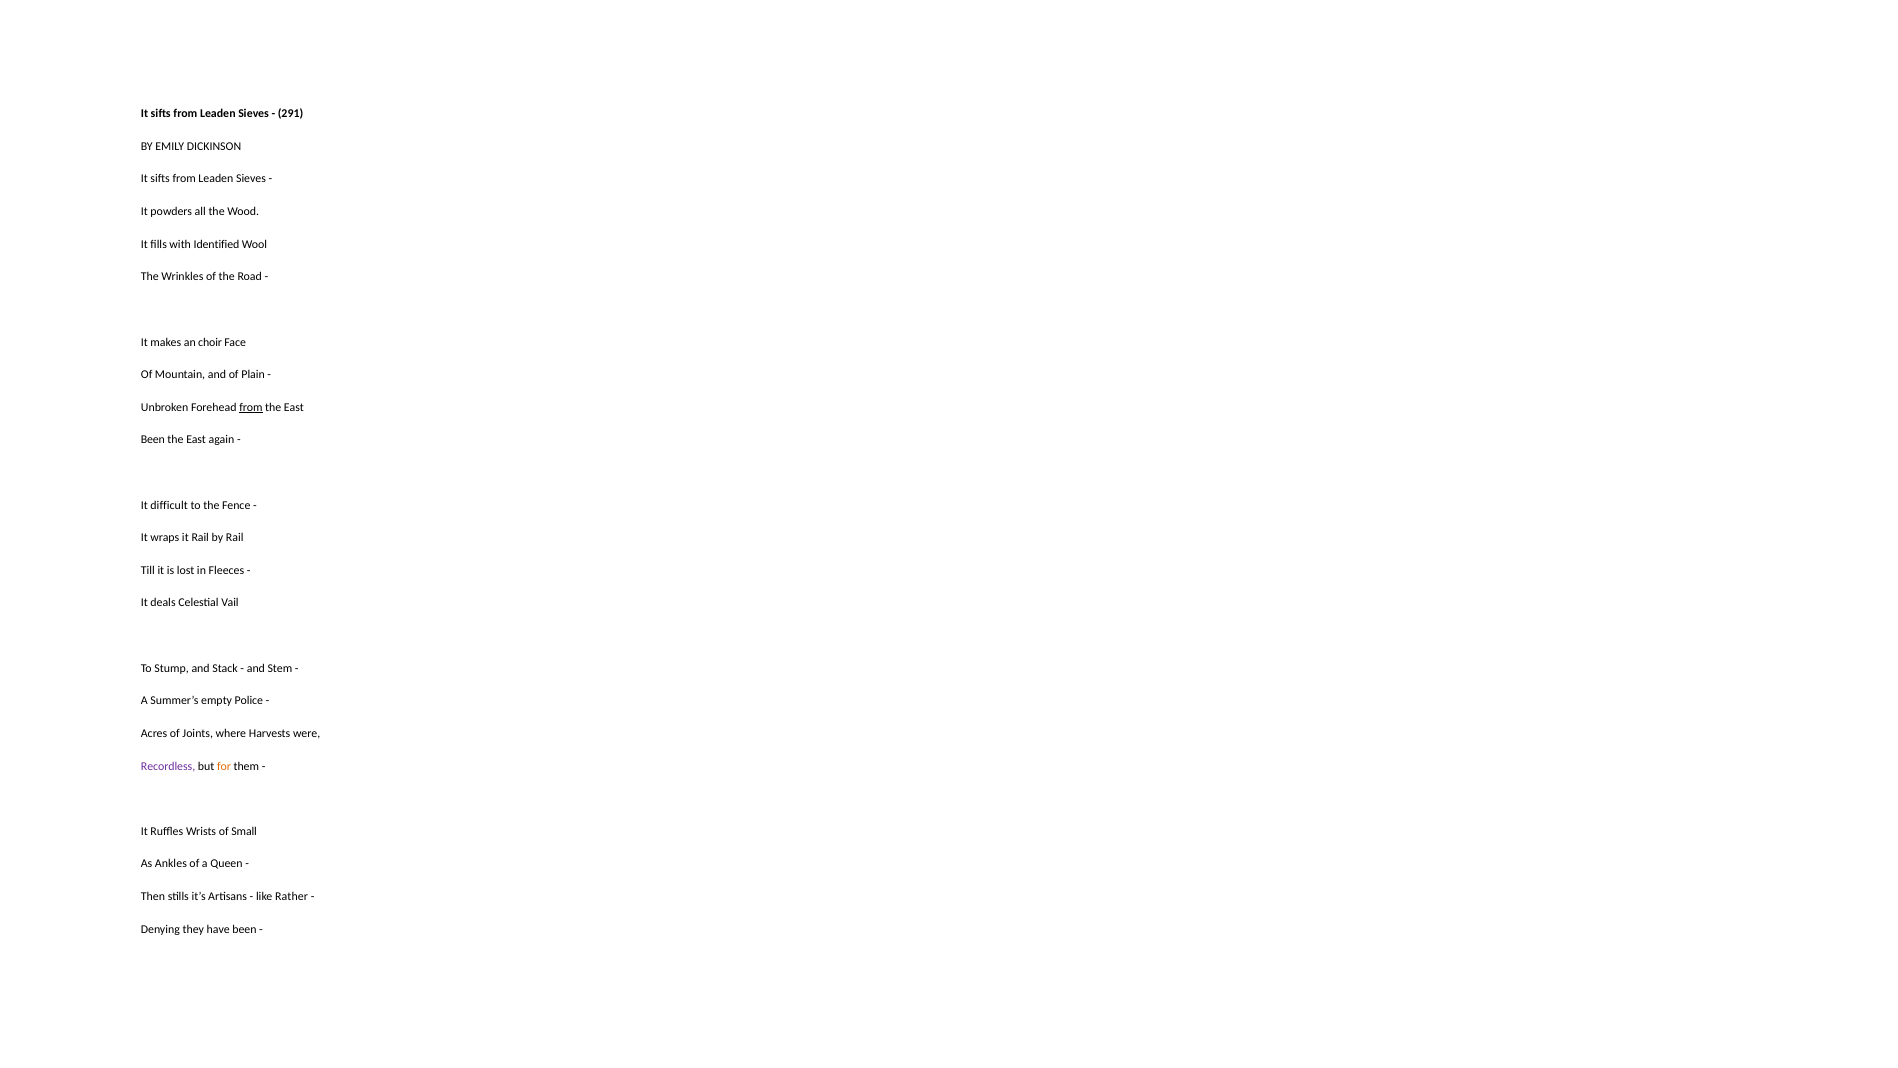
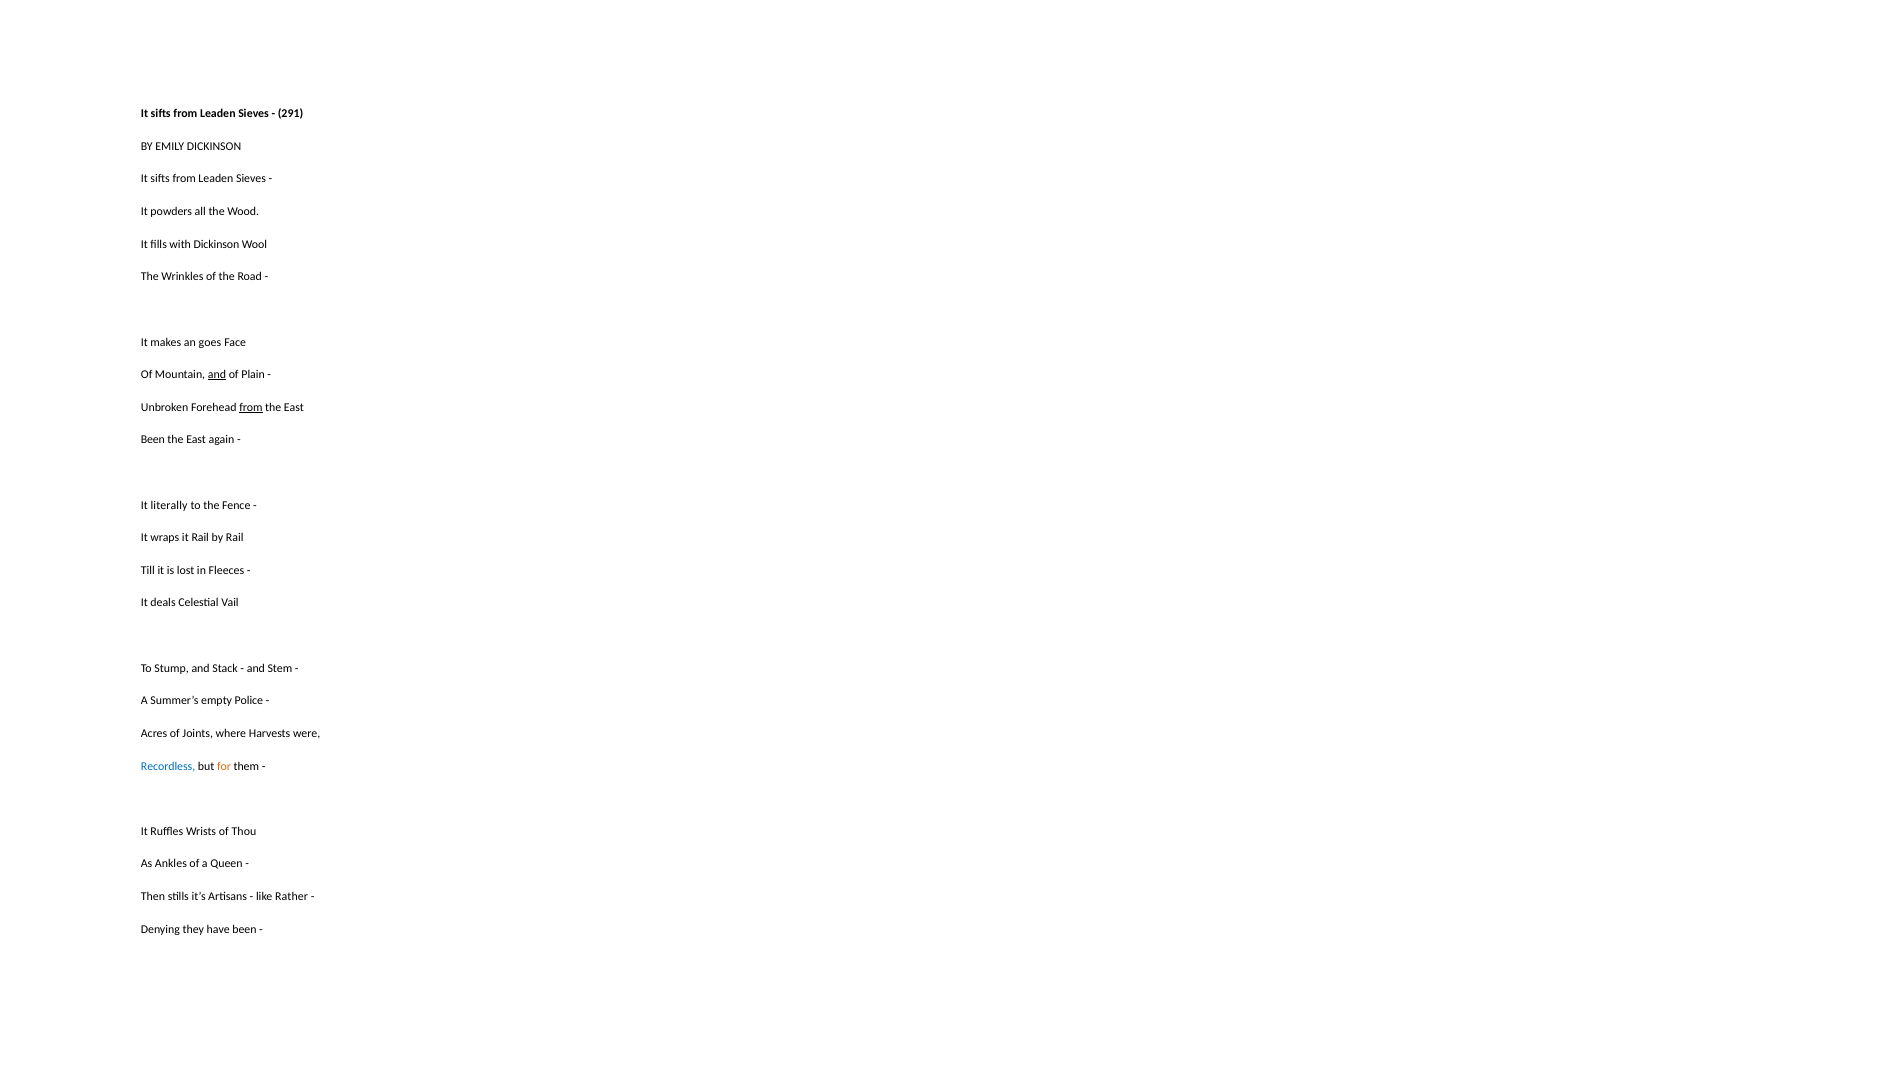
with Identified: Identified -> Dickinson
choir: choir -> goes
and at (217, 375) underline: none -> present
difficult: difficult -> literally
Recordless colour: purple -> blue
Small: Small -> Thou
